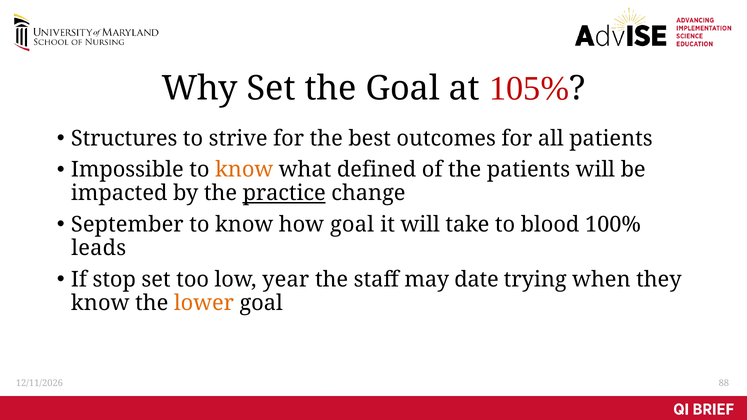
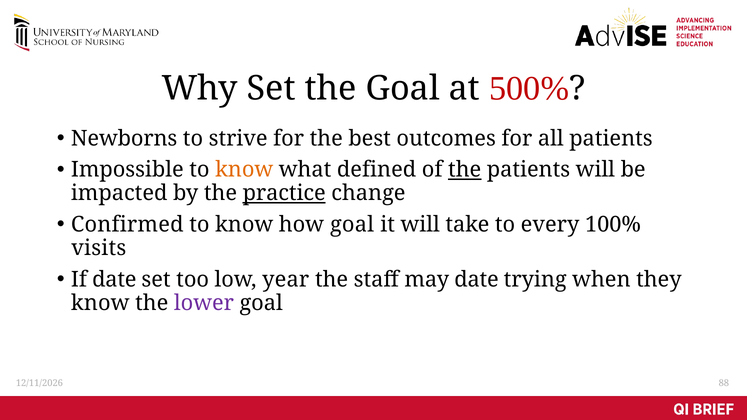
105%: 105% -> 500%
Structures: Structures -> Newborns
the at (465, 170) underline: none -> present
September: September -> Confirmed
blood: blood -> every
leads: leads -> visits
If stop: stop -> date
lower colour: orange -> purple
